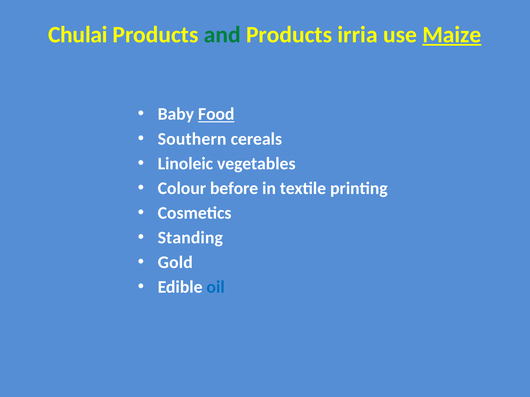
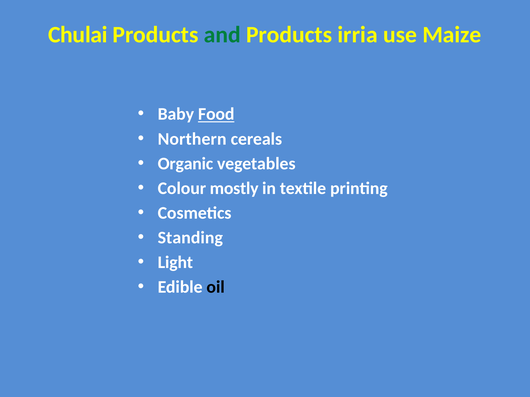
Maize underline: present -> none
Southern: Southern -> Northern
Linoleic: Linoleic -> Organic
before: before -> mostly
Gold: Gold -> Light
oil colour: blue -> black
